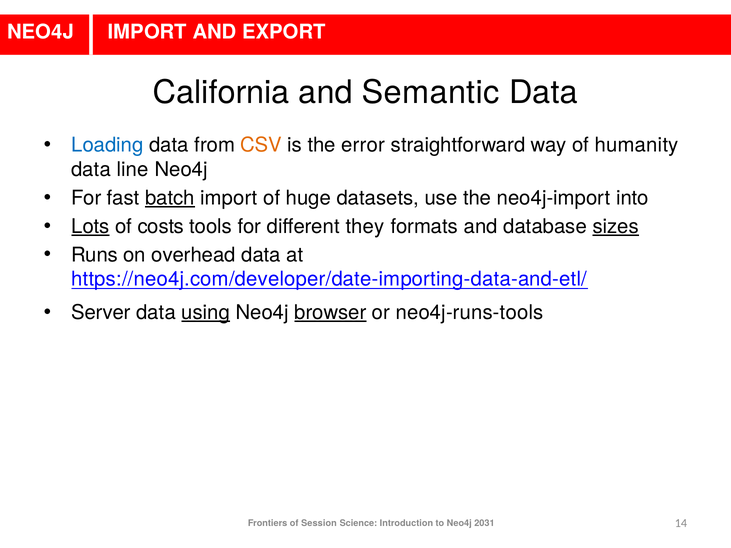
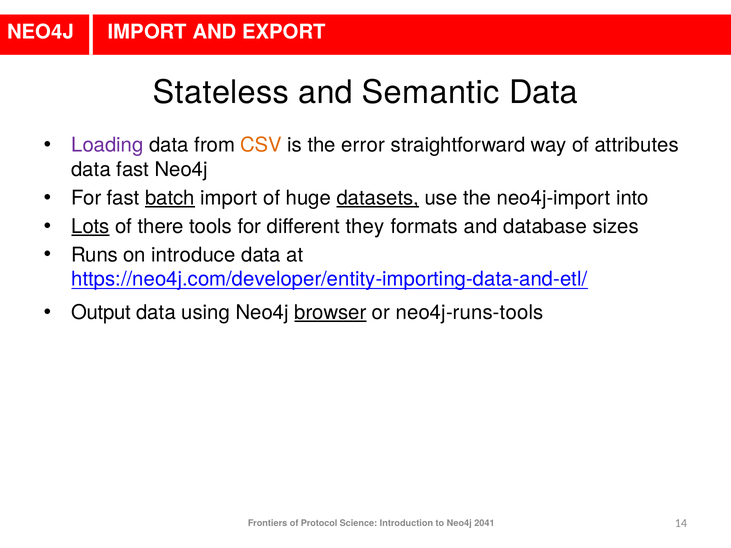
California: California -> Stateless
Loading colour: blue -> purple
humanity: humanity -> attributes
data line: line -> fast
datasets underline: none -> present
costs: costs -> there
sizes underline: present -> none
overhead: overhead -> introduce
https://neo4j.com/developer/date-importing-data-and-etl/: https://neo4j.com/developer/date-importing-data-and-etl/ -> https://neo4j.com/developer/entity-importing-data-and-etl/
Server: Server -> Output
using underline: present -> none
Session: Session -> Protocol
2031: 2031 -> 2041
